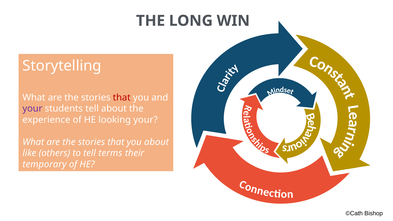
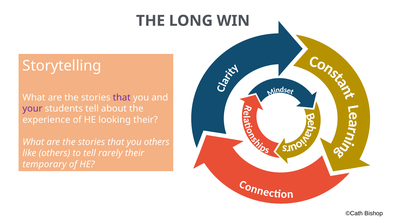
that at (122, 98) colour: red -> purple
looking your: your -> their
you about: about -> others
terms: terms -> rarely
